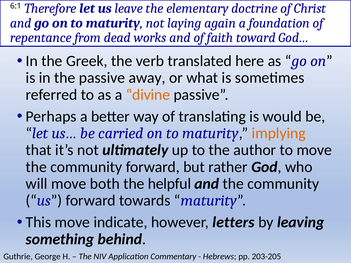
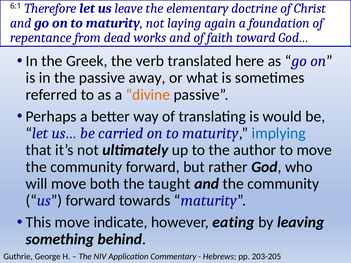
implying colour: orange -> blue
helpful: helpful -> taught
letters: letters -> eating
